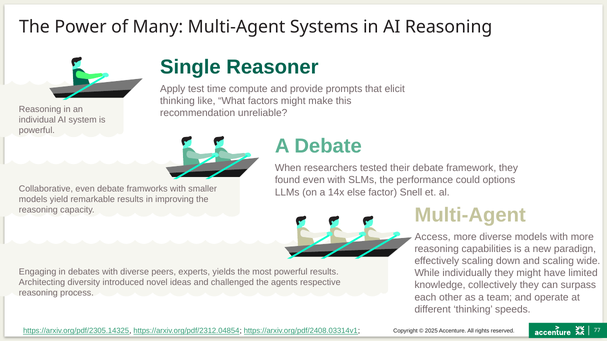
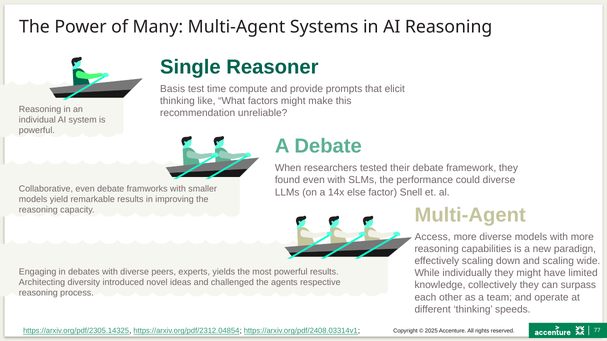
Apply: Apply -> Basis
could options: options -> diverse
